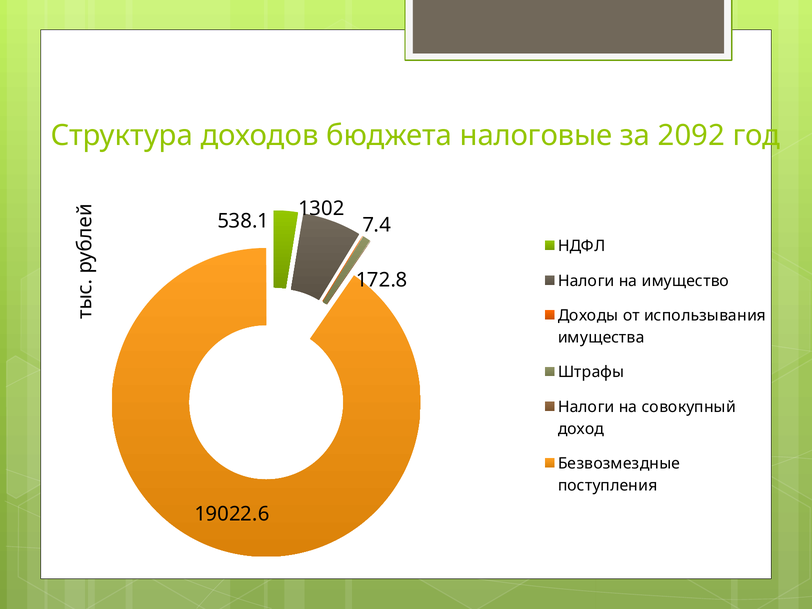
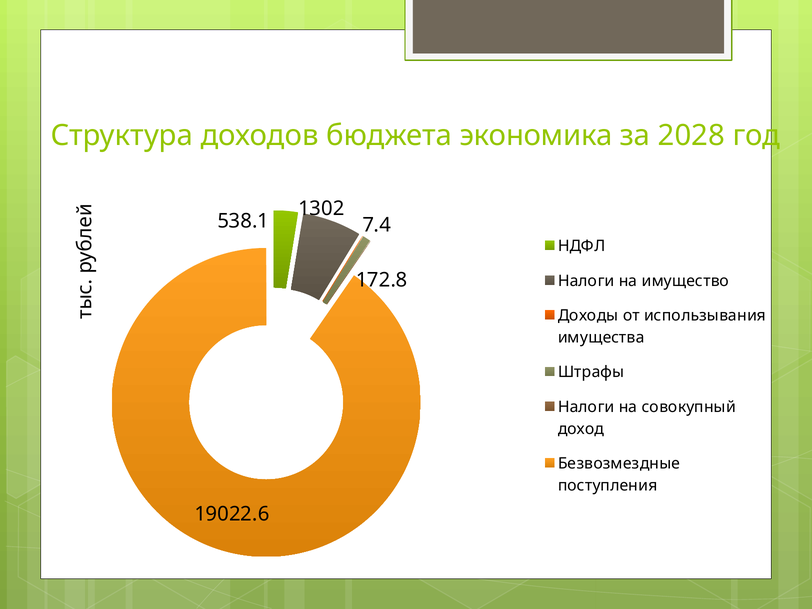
налоговые: налоговые -> экономика
2092: 2092 -> 2028
